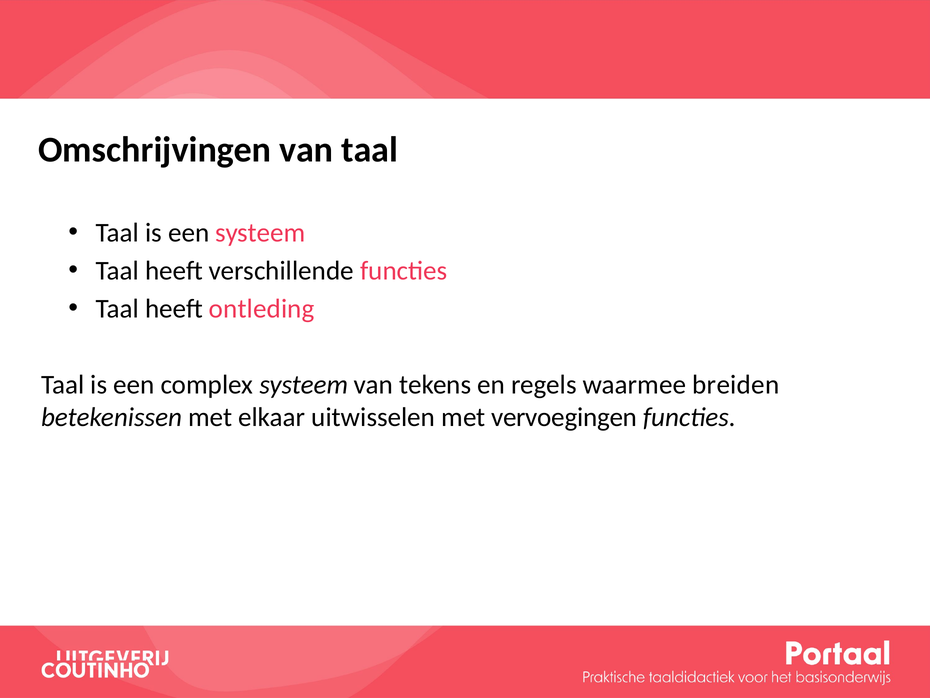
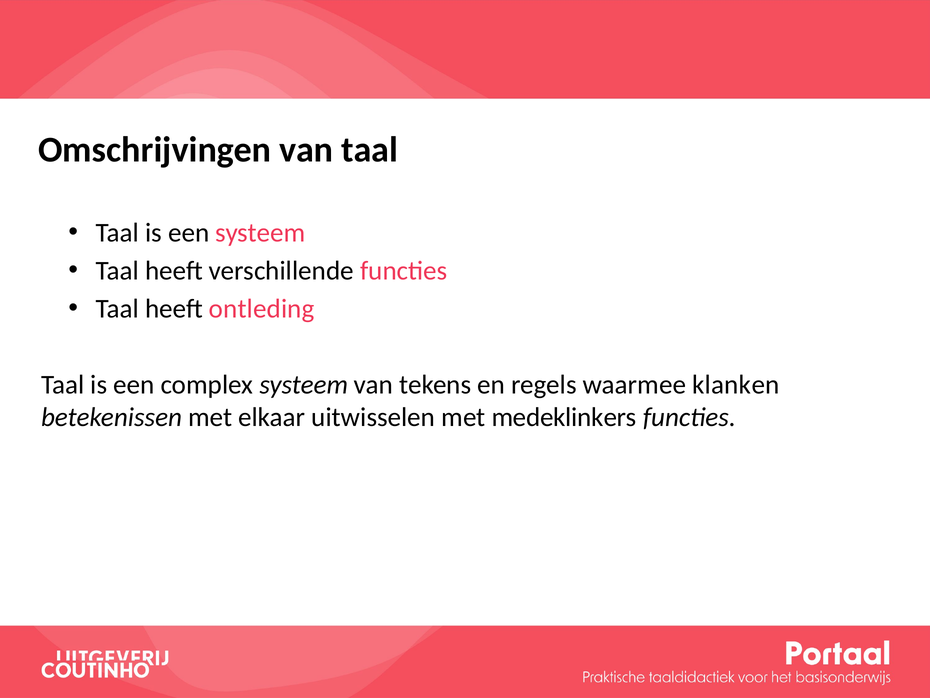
breiden: breiden -> klanken
vervoegingen: vervoegingen -> medeklinkers
